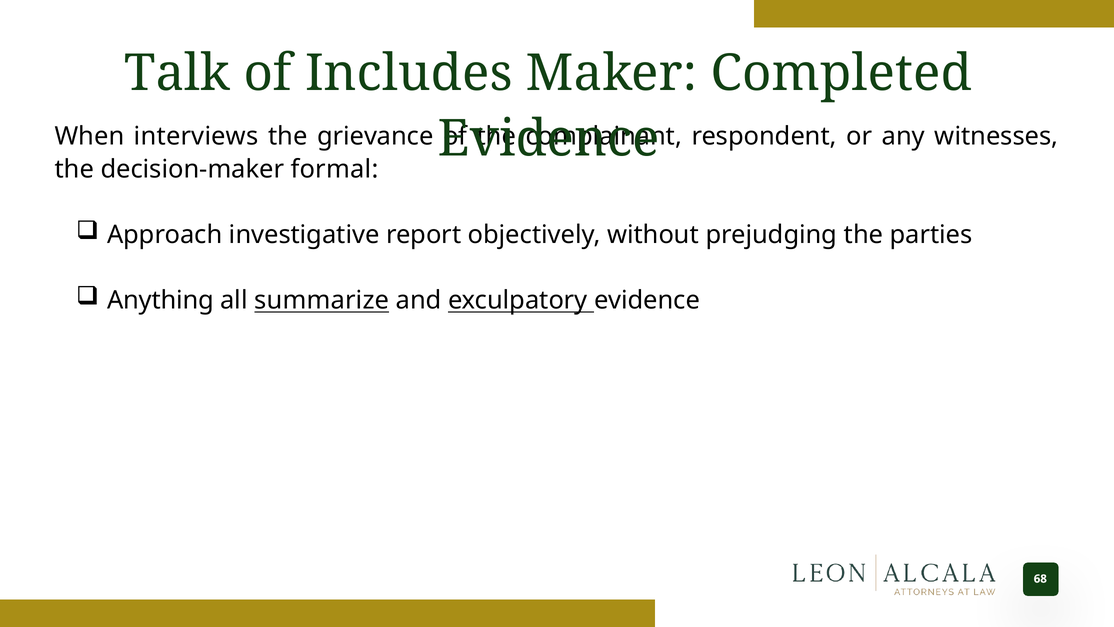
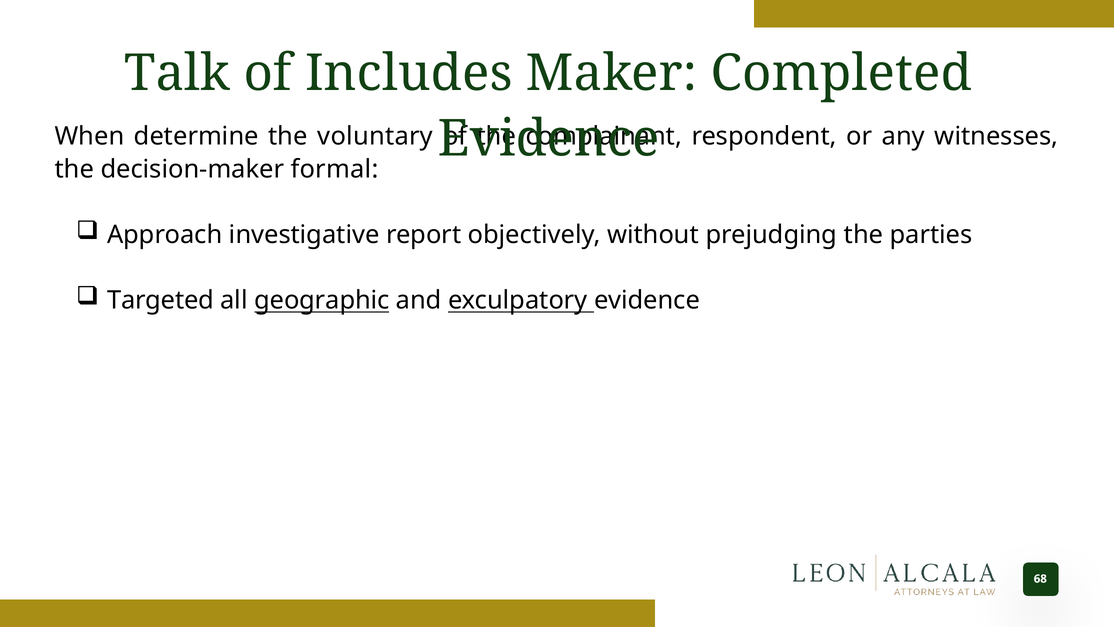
interviews: interviews -> determine
grievance: grievance -> voluntary
Anything: Anything -> Targeted
summarize: summarize -> geographic
